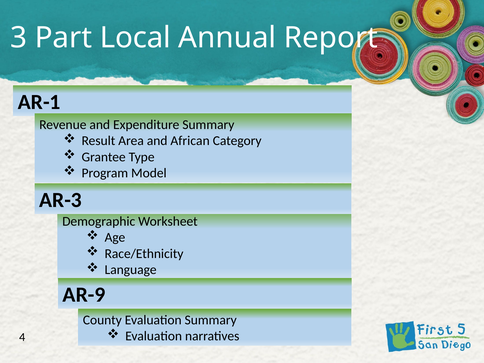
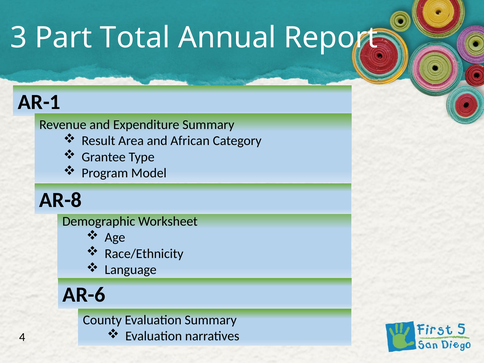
Local: Local -> Total
AR-3: AR-3 -> AR-8
AR-9: AR-9 -> AR-6
